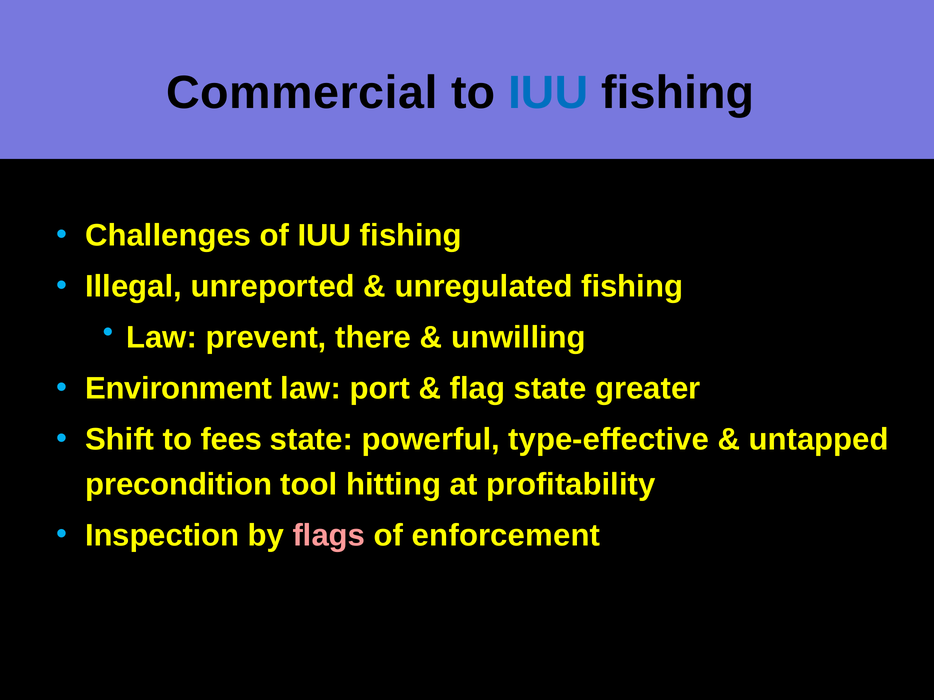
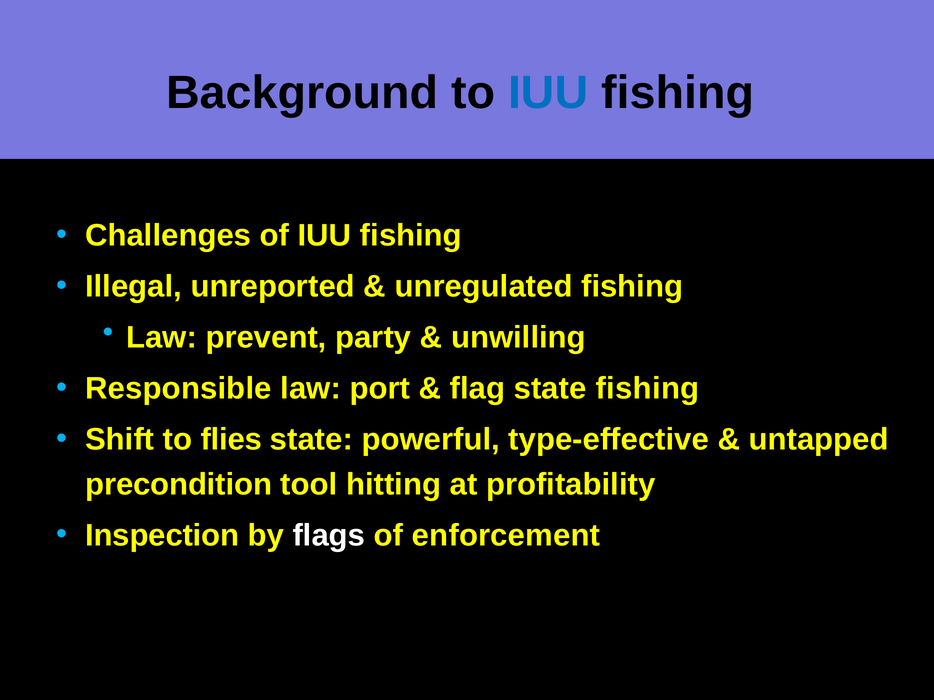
Commercial: Commercial -> Background
there: there -> party
Environment: Environment -> Responsible
state greater: greater -> fishing
fees: fees -> flies
flags colour: pink -> white
